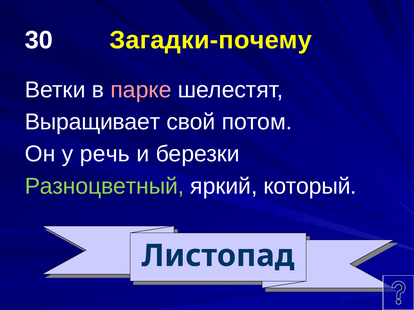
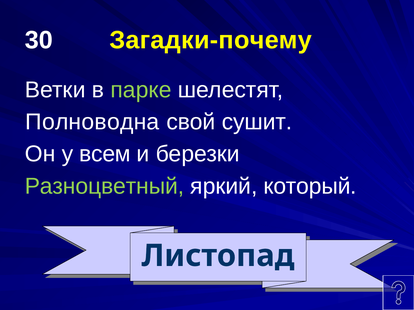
парке colour: pink -> light green
Выращивает: Выращивает -> Полноводна
потом: потом -> сушит
речь: речь -> всем
